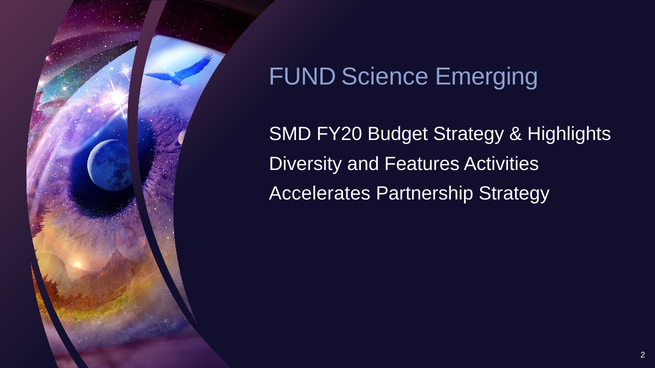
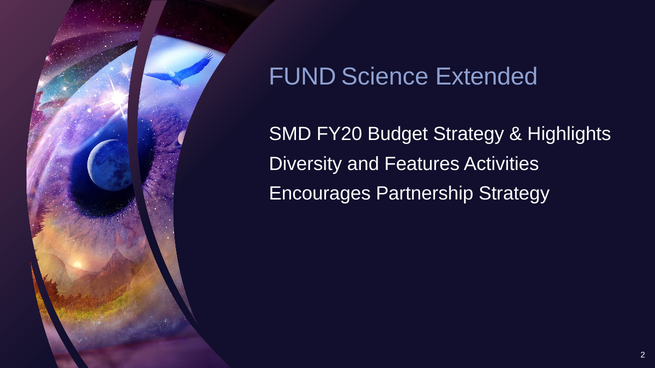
Emerging: Emerging -> Extended
Accelerates: Accelerates -> Encourages
